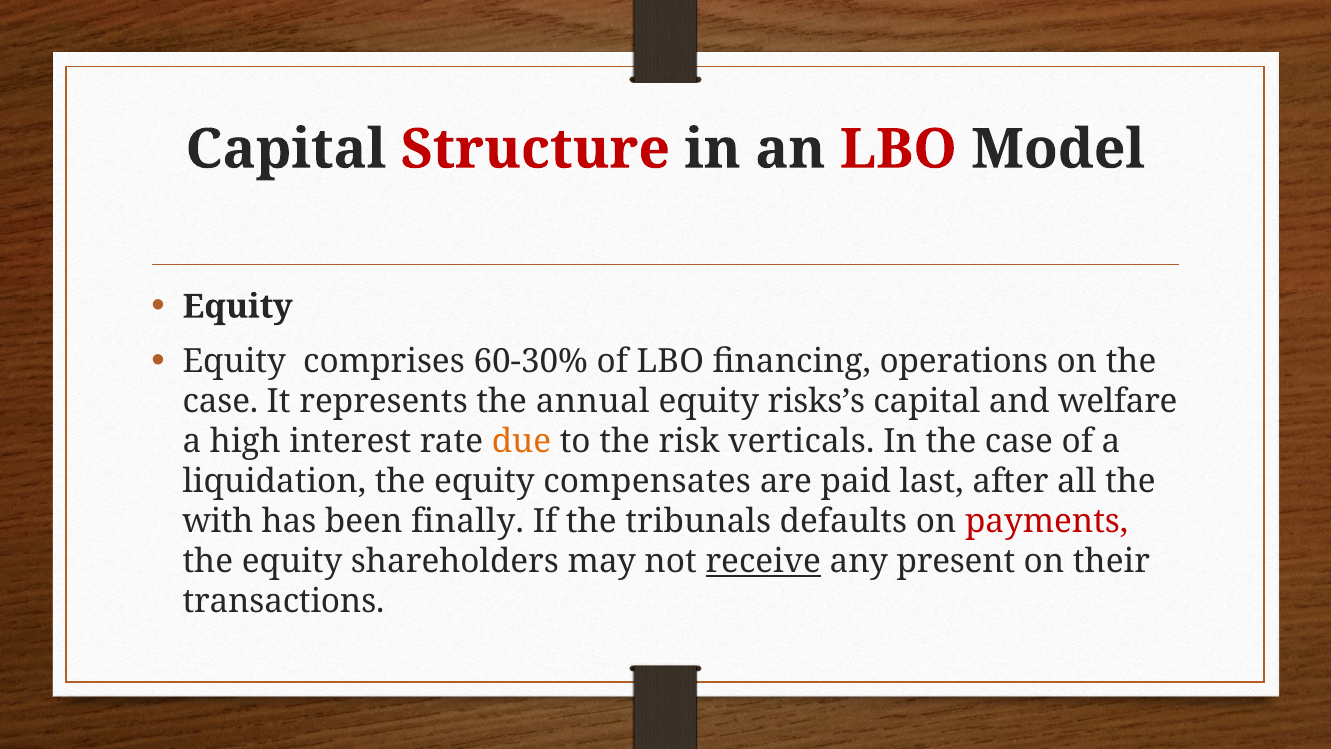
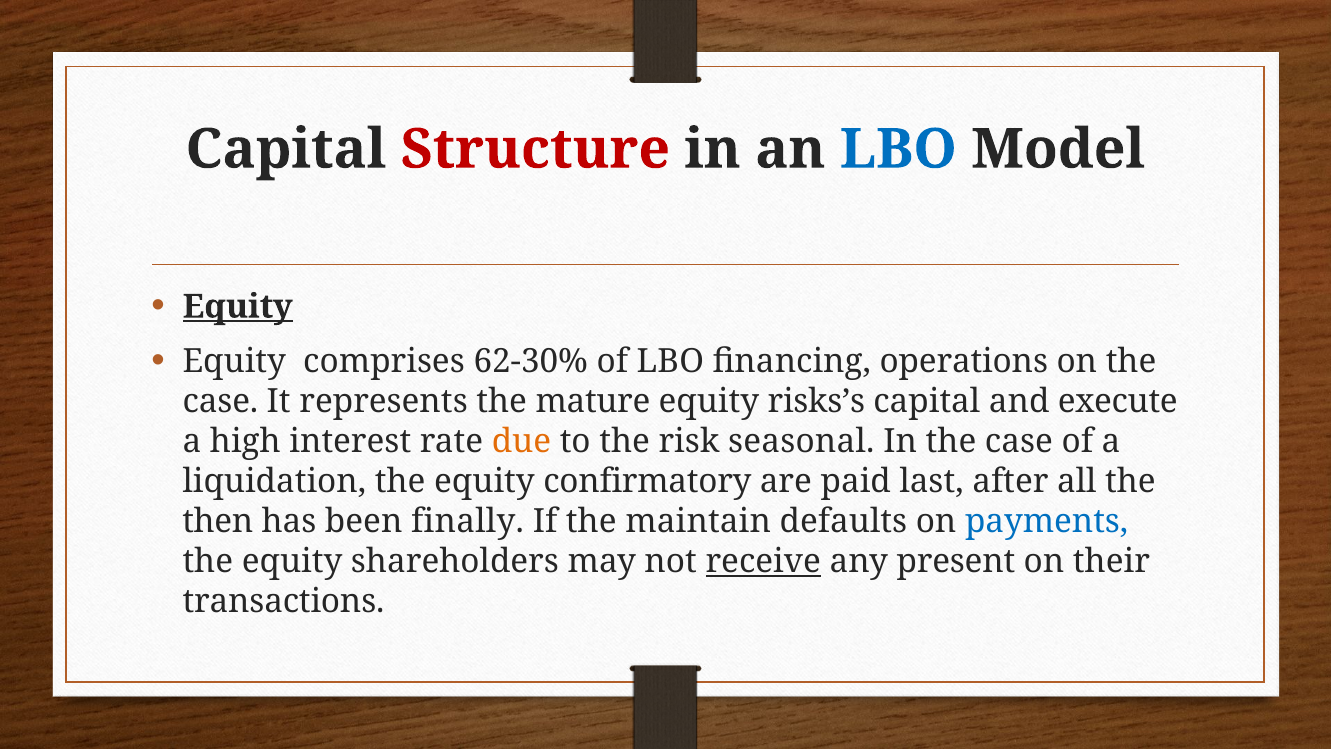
LBO at (898, 149) colour: red -> blue
Equity at (238, 306) underline: none -> present
60-30%: 60-30% -> 62-30%
annual: annual -> mature
welfare: welfare -> execute
verticals: verticals -> seasonal
compensates: compensates -> confirmatory
with: with -> then
tribunals: tribunals -> maintain
payments colour: red -> blue
